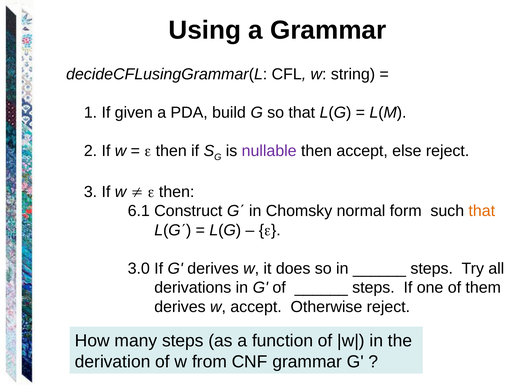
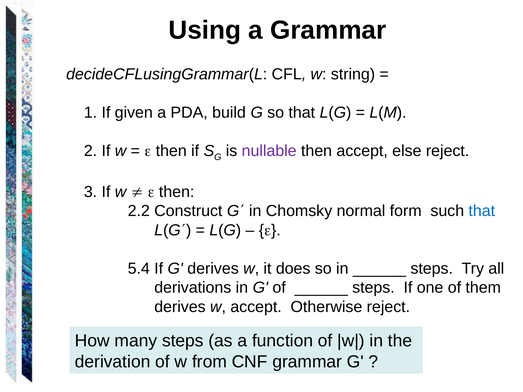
6.1: 6.1 -> 2.2
that at (482, 211) colour: orange -> blue
3.0: 3.0 -> 5.4
